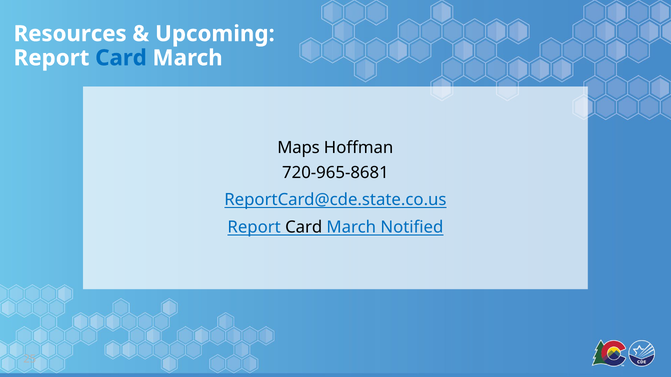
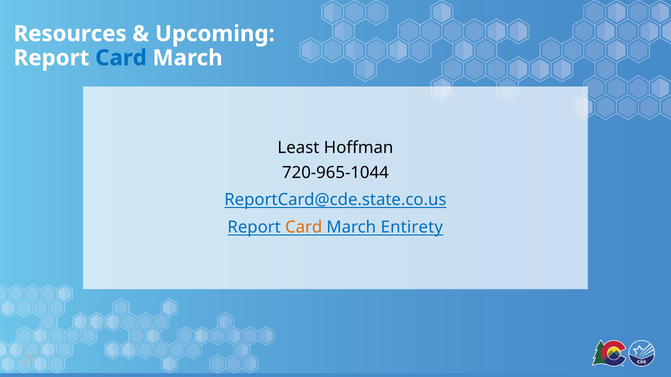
Maps: Maps -> Least
720-965-8681: 720-965-8681 -> 720-965-1044
Card at (304, 228) colour: black -> orange
Notified: Notified -> Entirety
